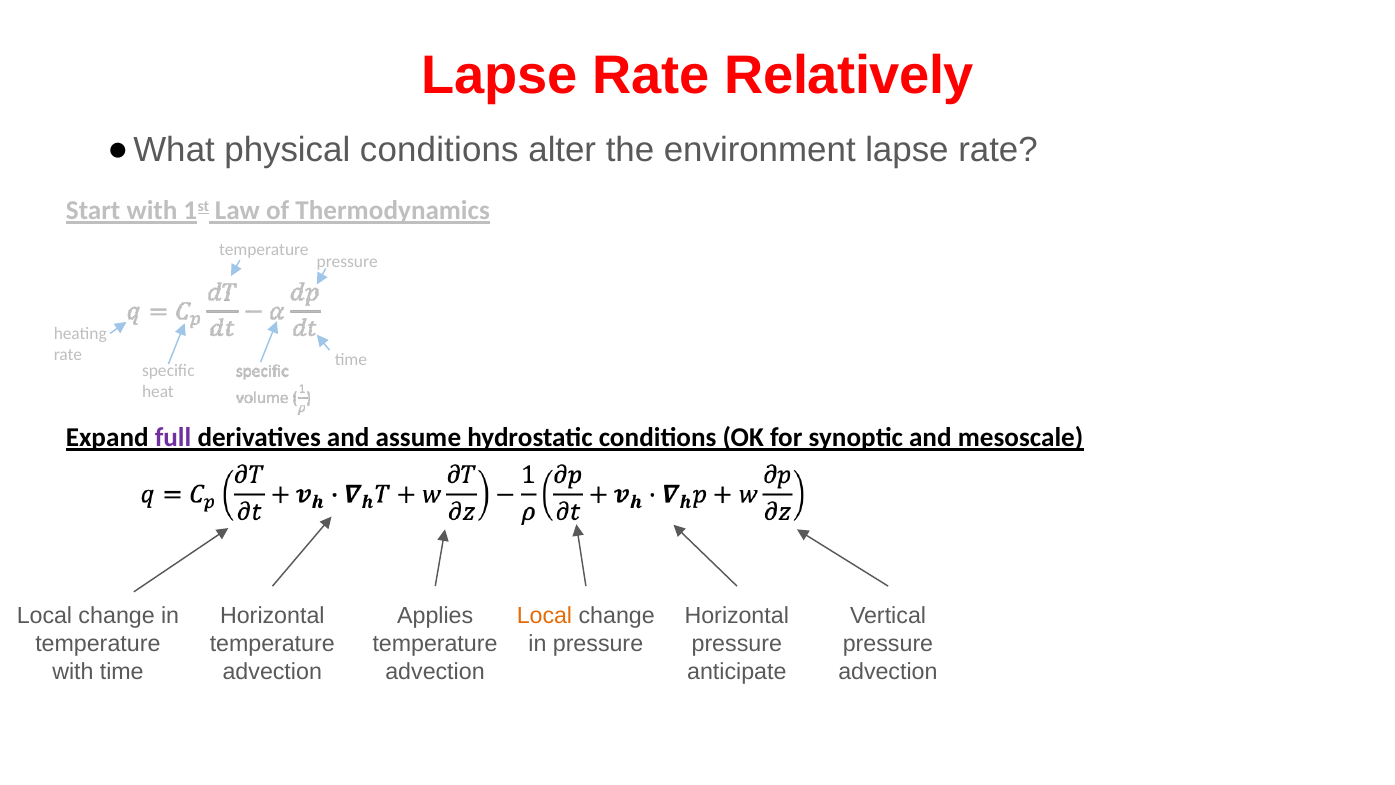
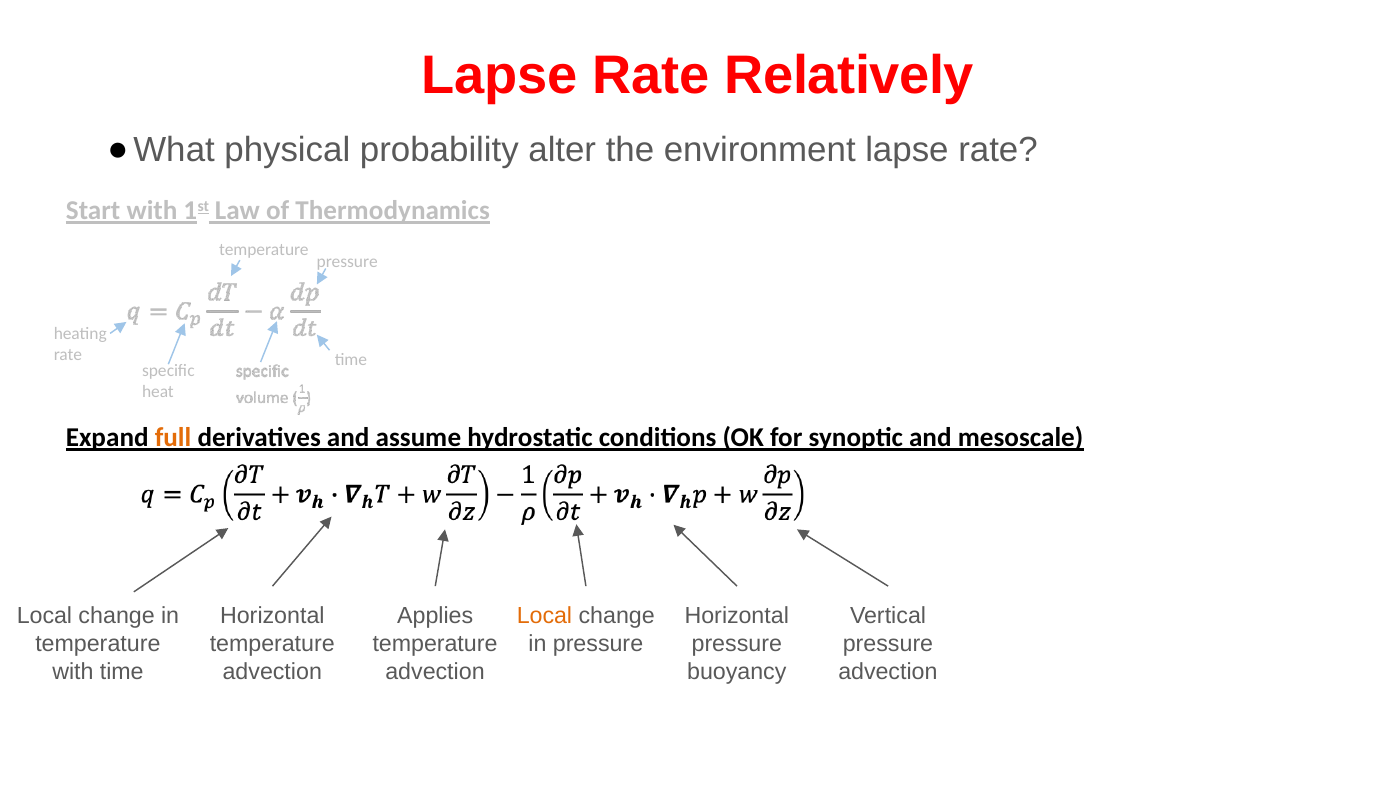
physical conditions: conditions -> probability
full colour: purple -> orange
anticipate: anticipate -> buoyancy
